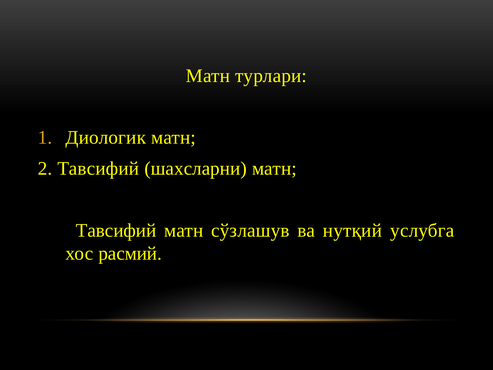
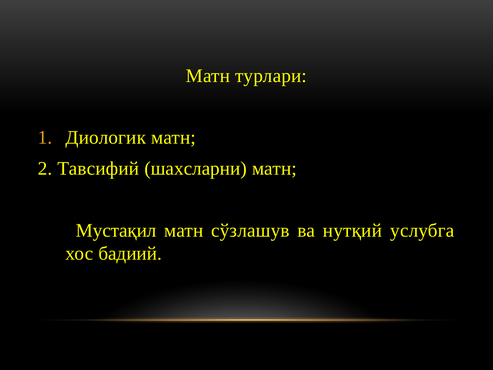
Тавсифий at (116, 230): Тавсифий -> Мустақил
расмий: расмий -> бадиий
